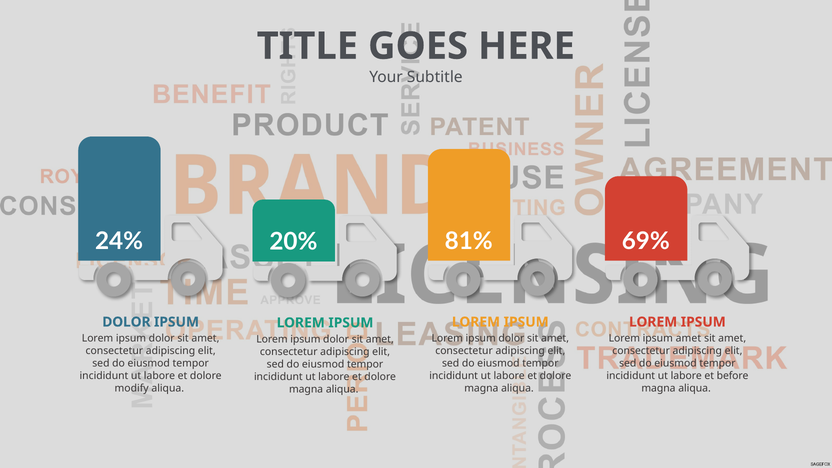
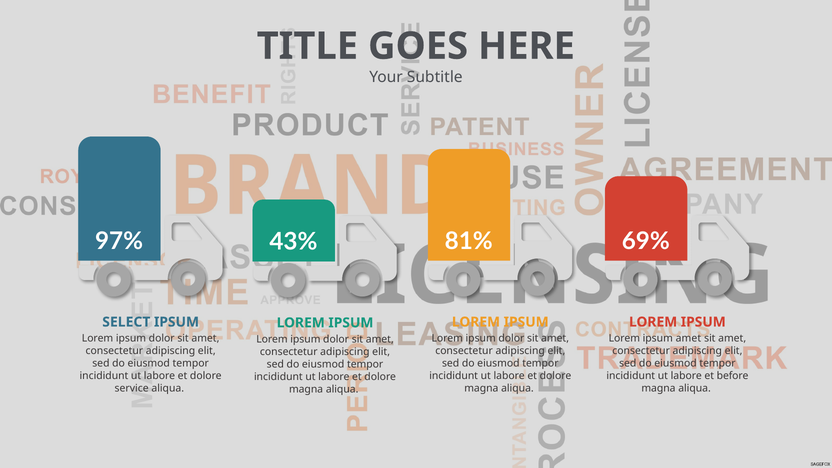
24%: 24% -> 97%
20%: 20% -> 43%
DOLOR at (126, 322): DOLOR -> SELECT
modify: modify -> service
